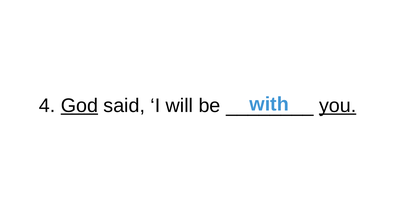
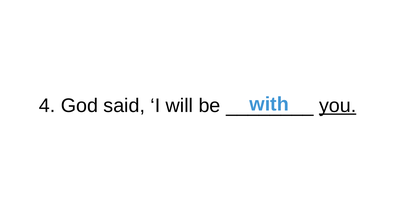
God underline: present -> none
